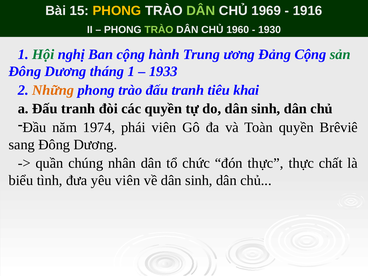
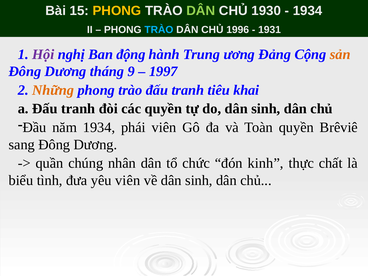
1969: 1969 -> 1930
1916 at (308, 11): 1916 -> 1934
TRÀO at (159, 30) colour: light green -> light blue
1960: 1960 -> 1996
1930: 1930 -> 1931
Hội colour: green -> purple
Ban cộng: cộng -> động
sản colour: green -> orange
tháng 1: 1 -> 9
1933: 1933 -> 1997
năm 1974: 1974 -> 1934
đón thực: thực -> kinh
